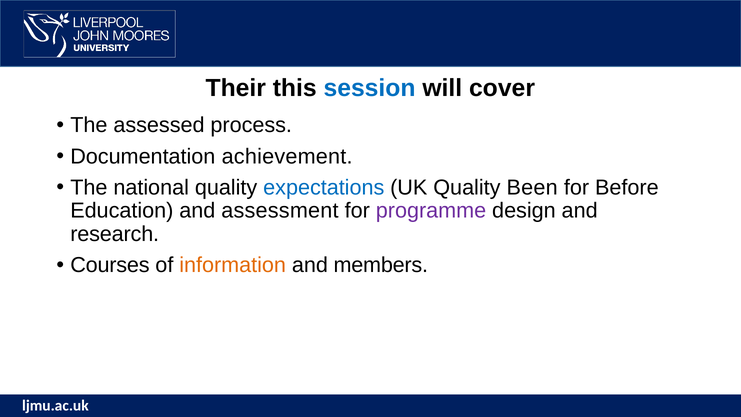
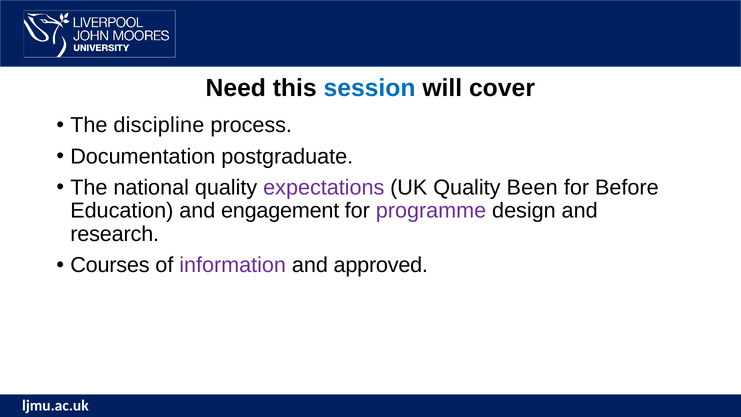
Their: Their -> Need
assessed: assessed -> discipline
achievement: achievement -> postgraduate
expectations colour: blue -> purple
assessment: assessment -> engagement
information colour: orange -> purple
members: members -> approved
